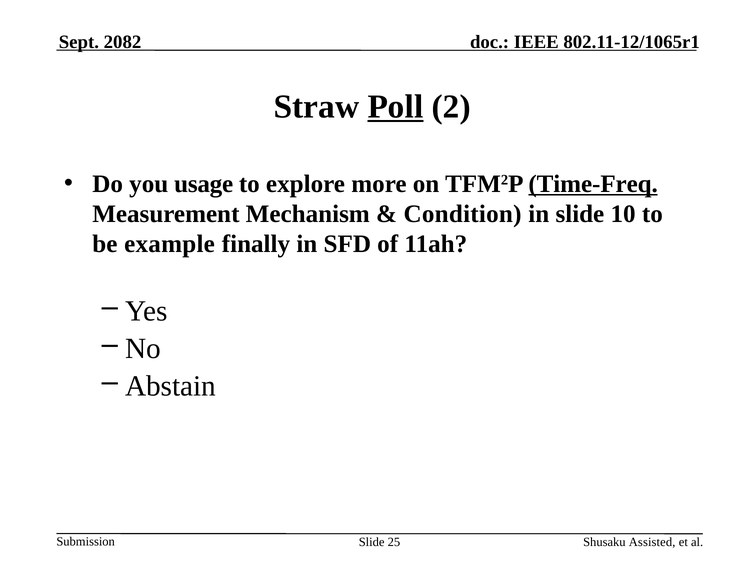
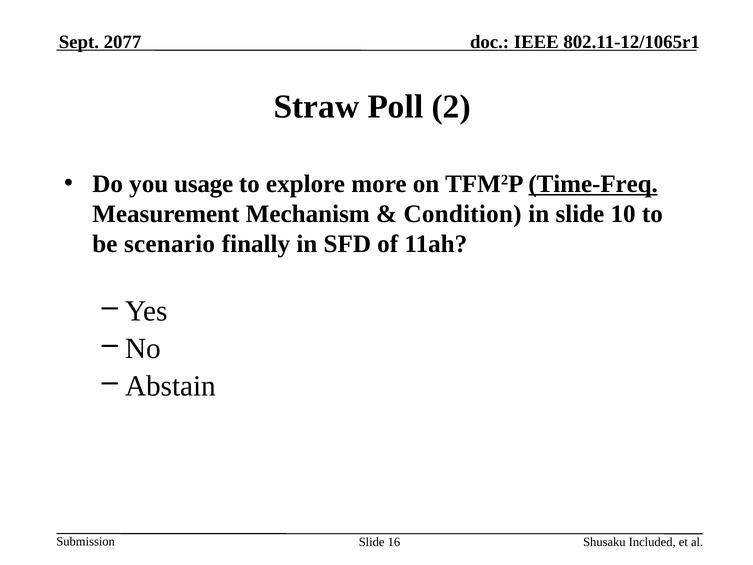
2082: 2082 -> 2077
Poll underline: present -> none
example: example -> scenario
25: 25 -> 16
Assisted: Assisted -> Included
